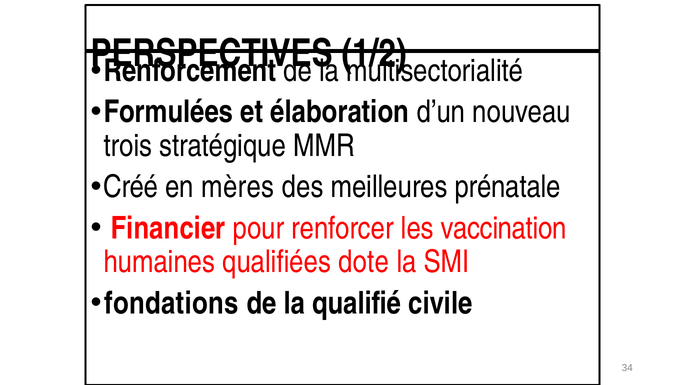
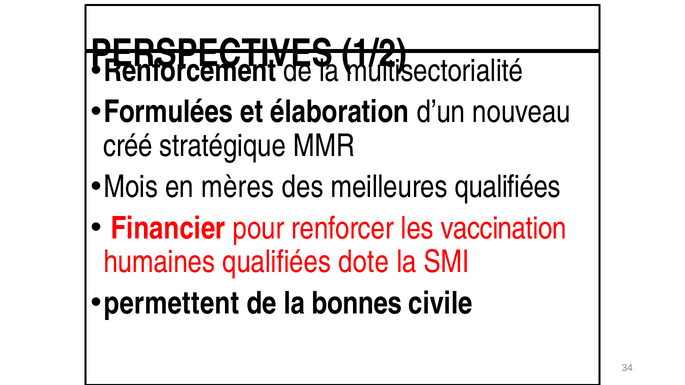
trois: trois -> créé
Créé: Créé -> Mois
meilleures prénatale: prénatale -> qualifiées
fondations: fondations -> permettent
qualifié: qualifié -> bonnes
